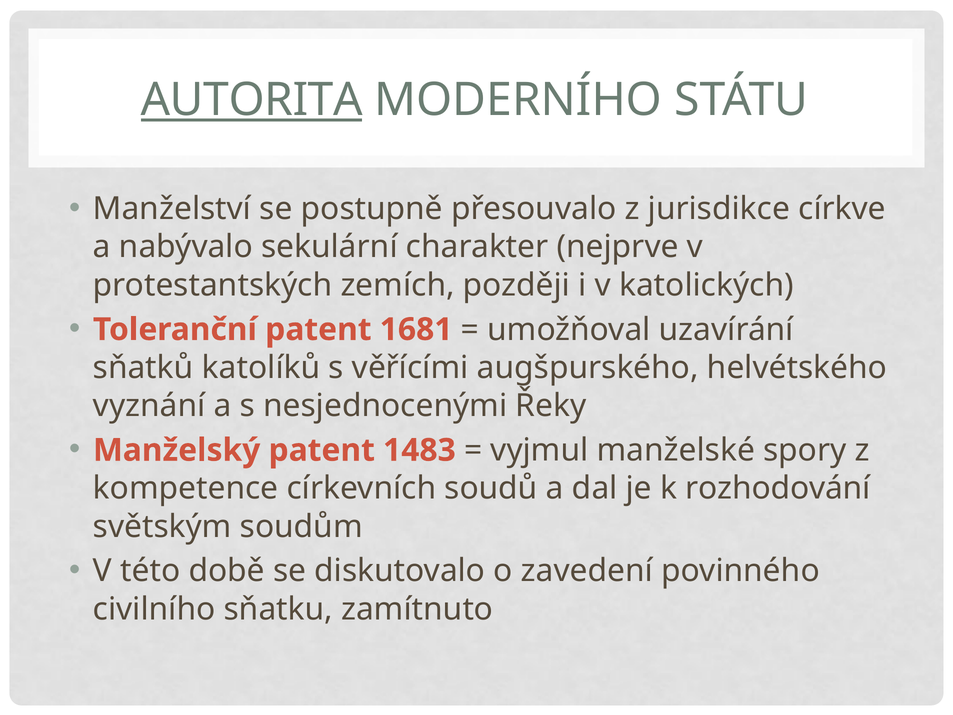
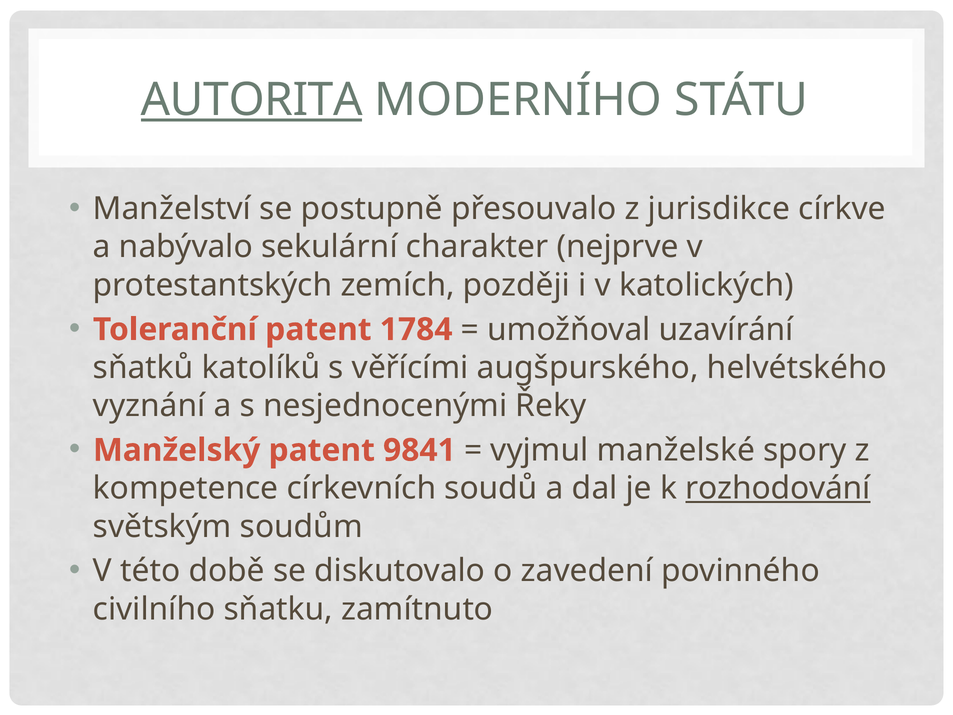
1681: 1681 -> 1784
1483: 1483 -> 9841
rozhodování underline: none -> present
